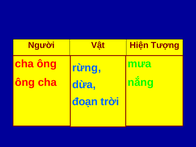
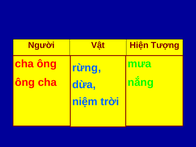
đoạn: đoạn -> niệm
